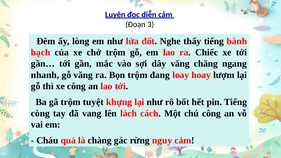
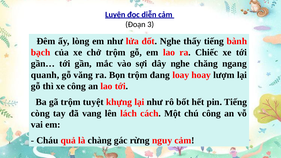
dây văng: văng -> nghe
nhanh: nhanh -> quanh
